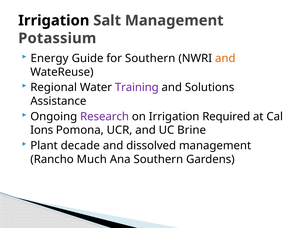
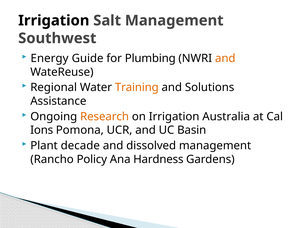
Potassium: Potassium -> Southwest
for Southern: Southern -> Plumbing
Training colour: purple -> orange
Research colour: purple -> orange
Required: Required -> Australia
Brine: Brine -> Basin
Much: Much -> Policy
Ana Southern: Southern -> Hardness
